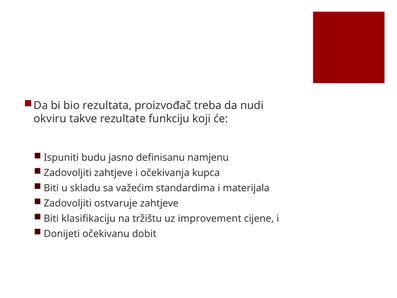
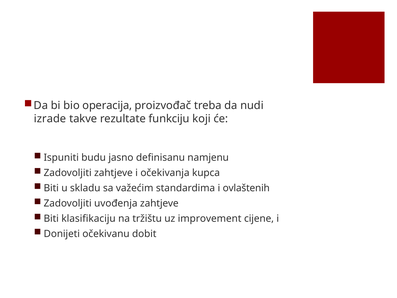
rezultata: rezultata -> operacija
okviru: okviru -> izrade
materijala: materijala -> ovlaštenih
ostvaruje: ostvaruje -> uvođenja
